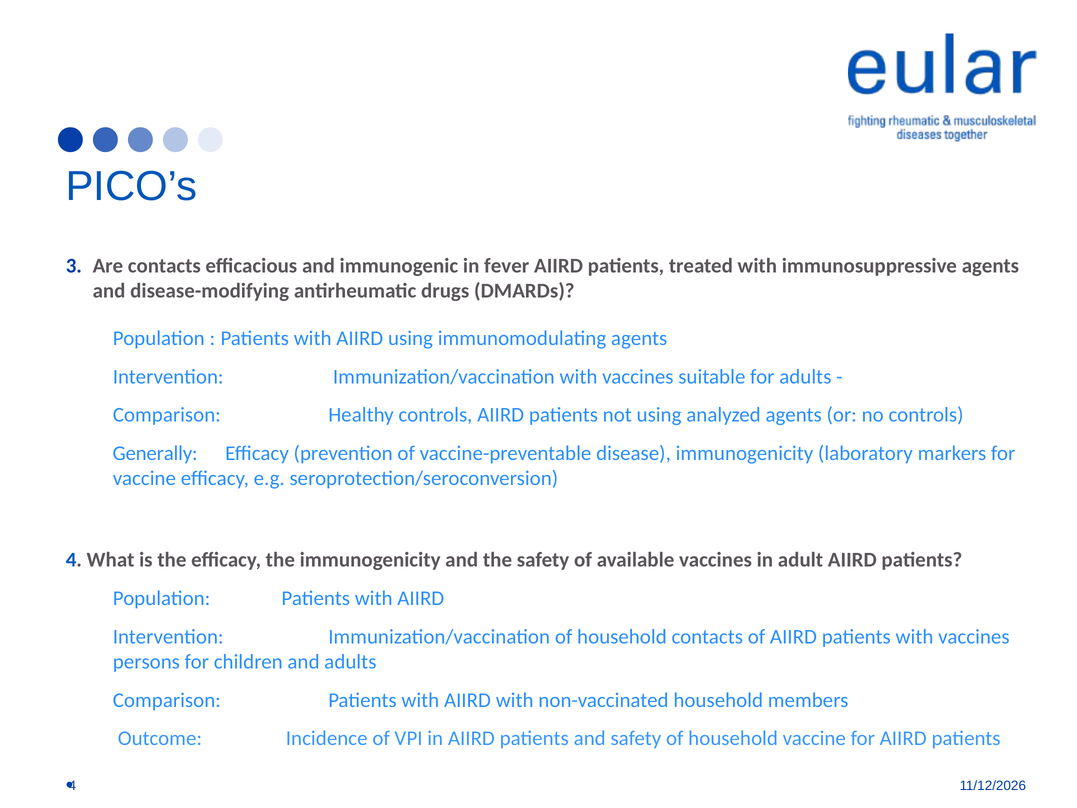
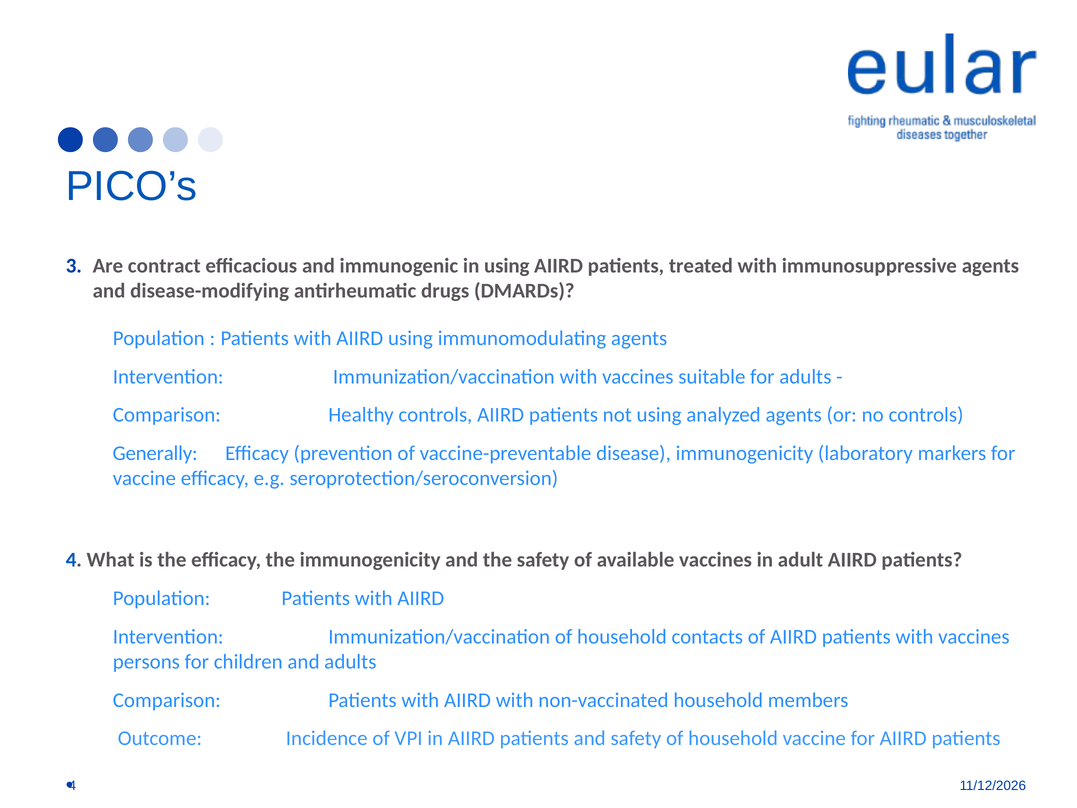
Are contacts: contacts -> contract
in fever: fever -> using
